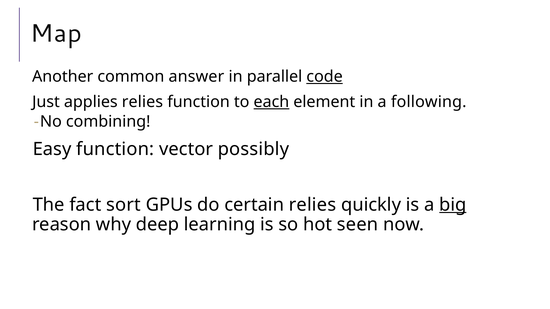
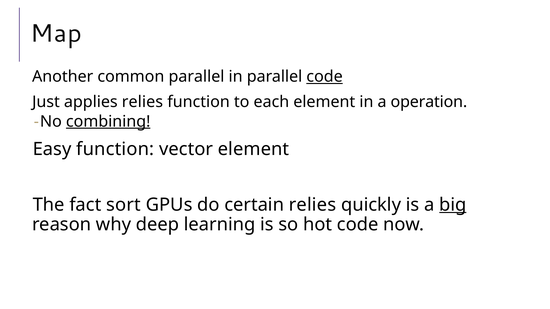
common answer: answer -> parallel
each underline: present -> none
following: following -> operation
combining underline: none -> present
vector possibly: possibly -> element
hot seen: seen -> code
